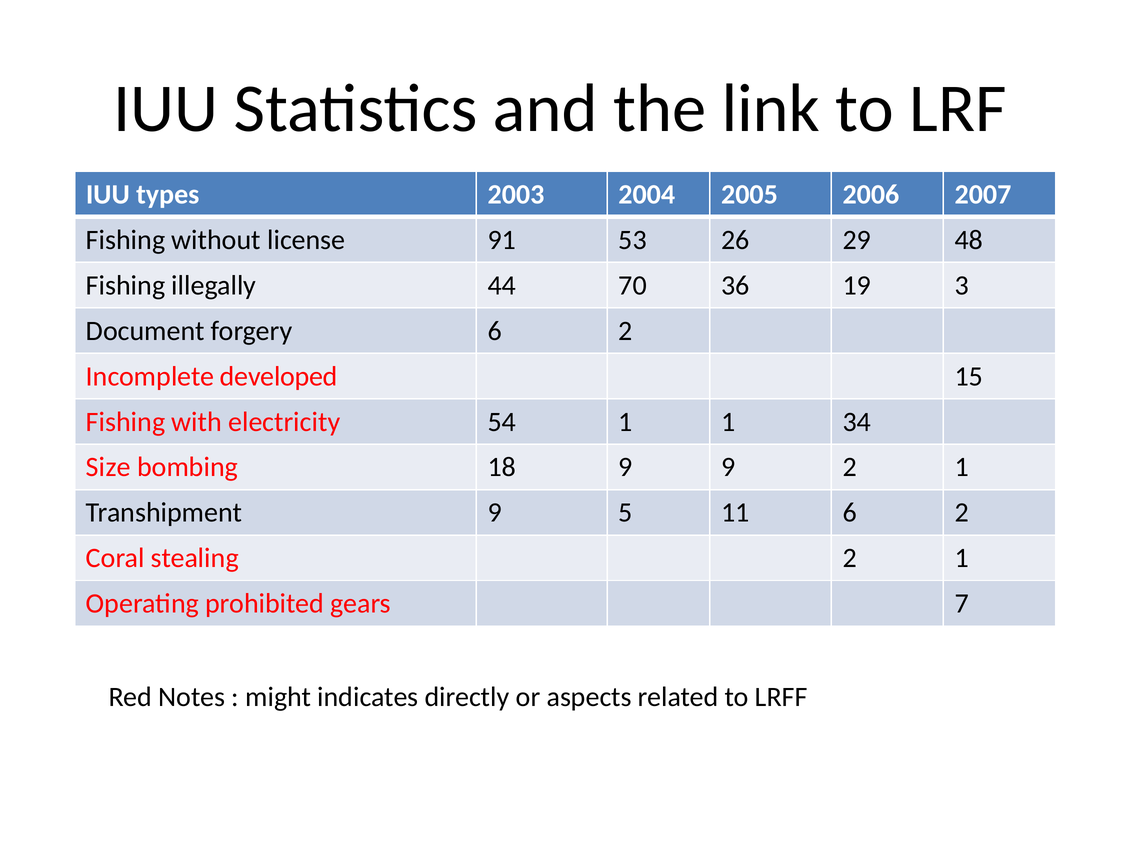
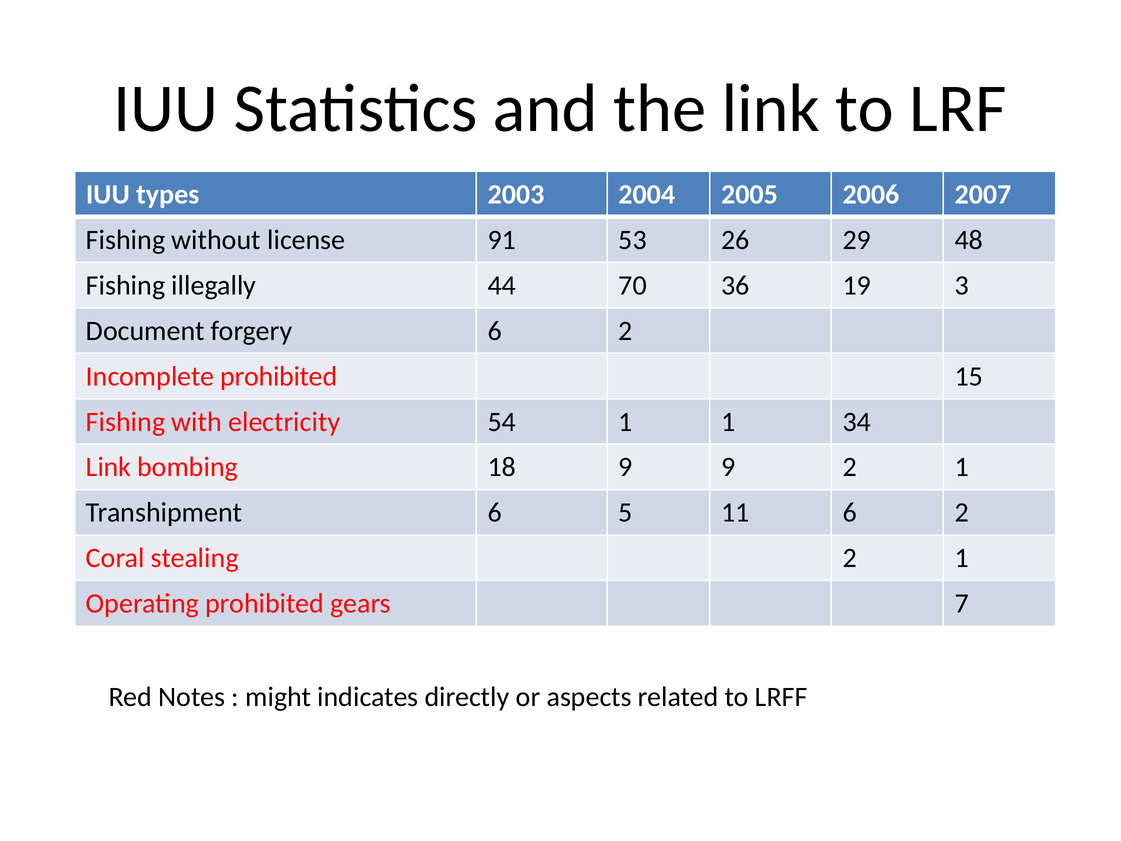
Incomplete developed: developed -> prohibited
Size at (108, 467): Size -> Link
Transhipment 9: 9 -> 6
